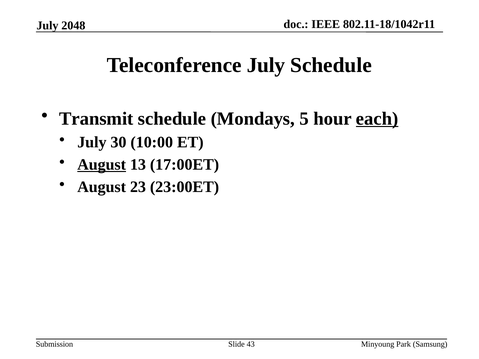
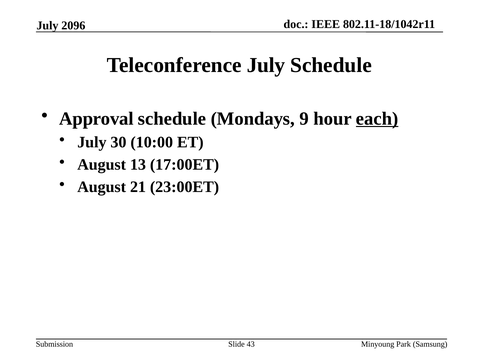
2048: 2048 -> 2096
Transmit: Transmit -> Approval
5: 5 -> 9
August at (102, 165) underline: present -> none
23: 23 -> 21
